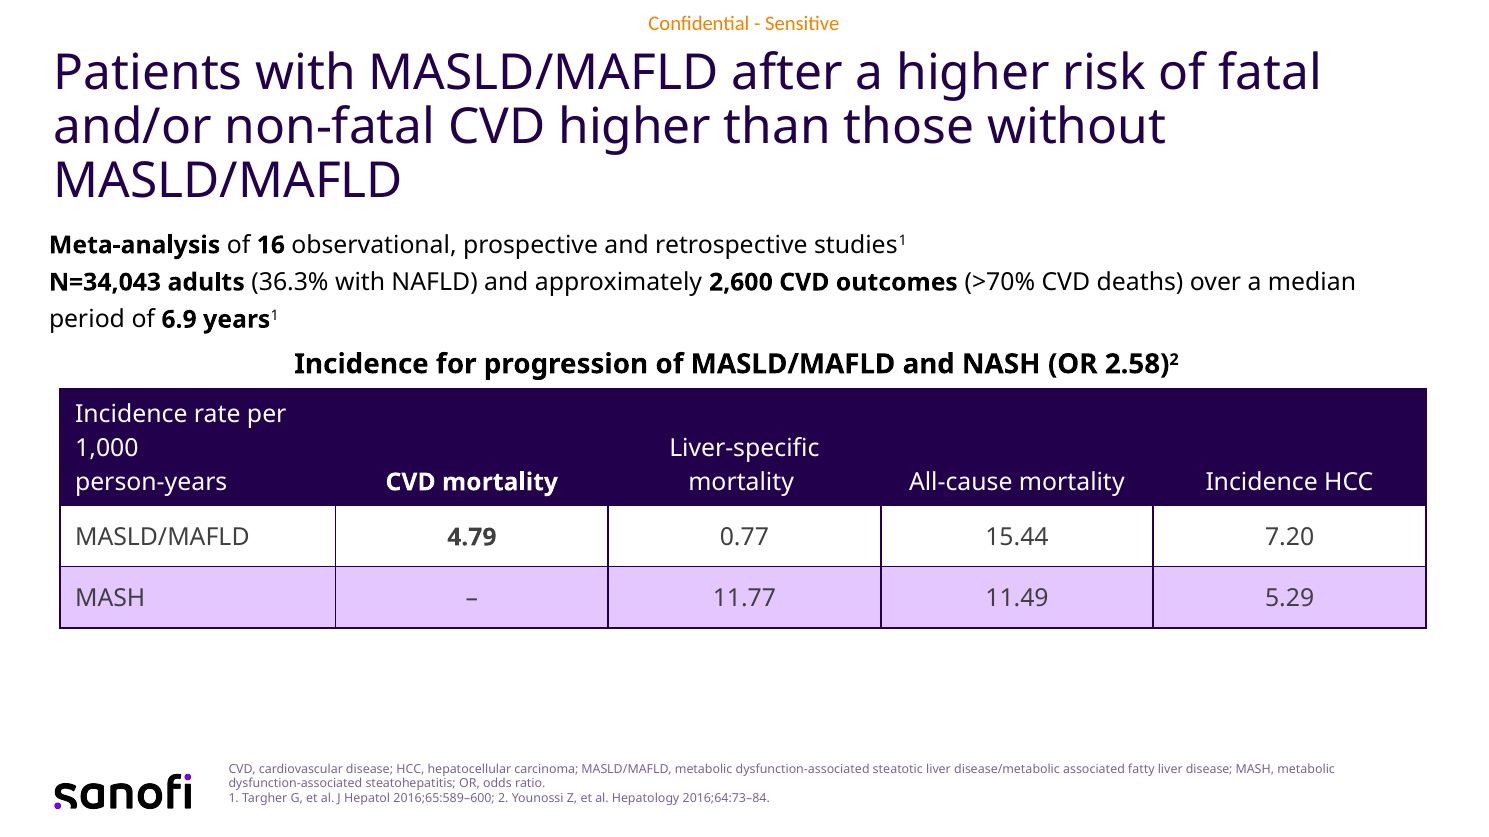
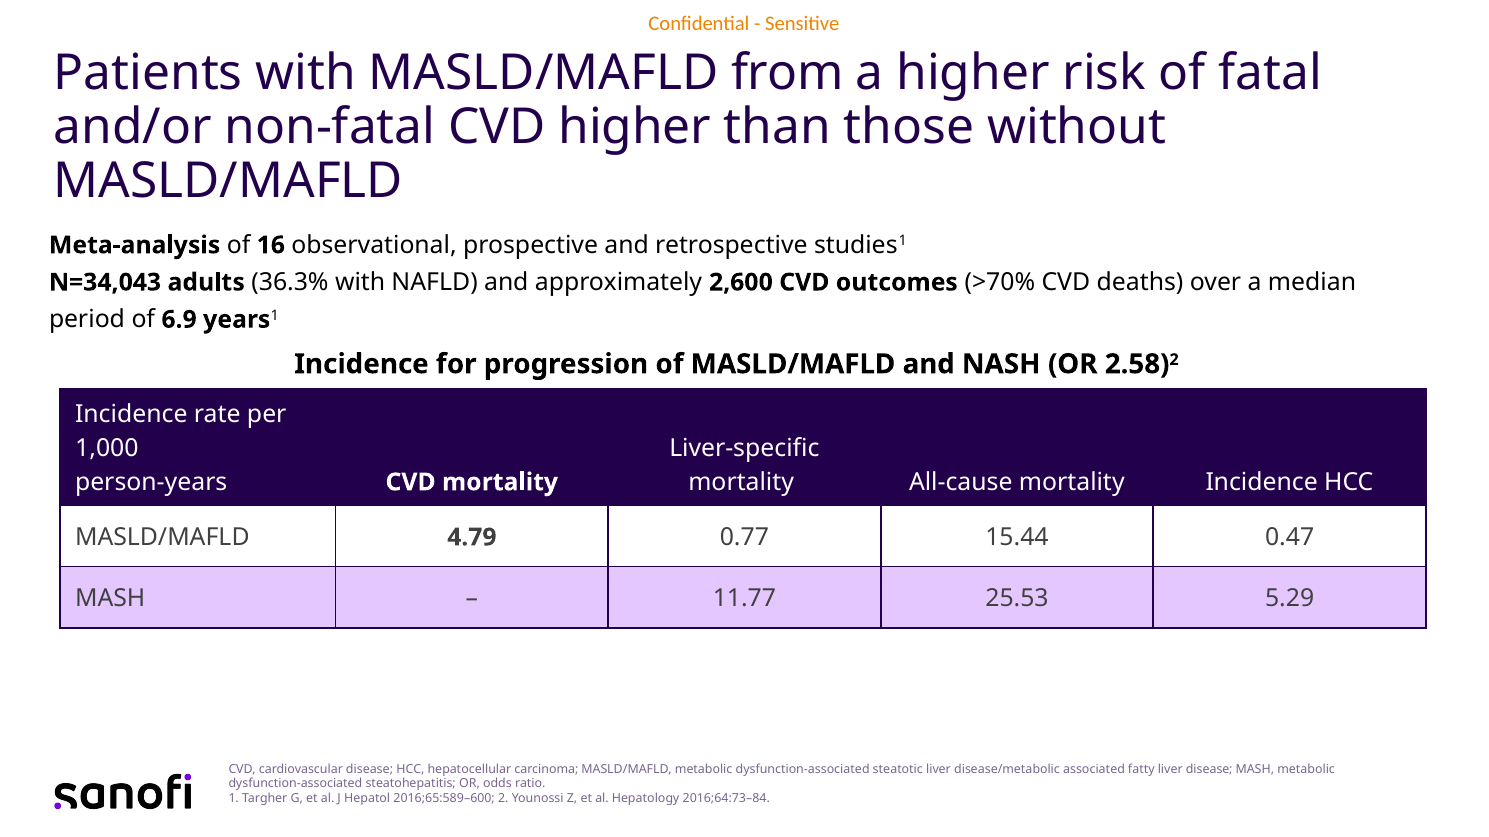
after: after -> from
7.20: 7.20 -> 0.47
11.49: 11.49 -> 25.53
